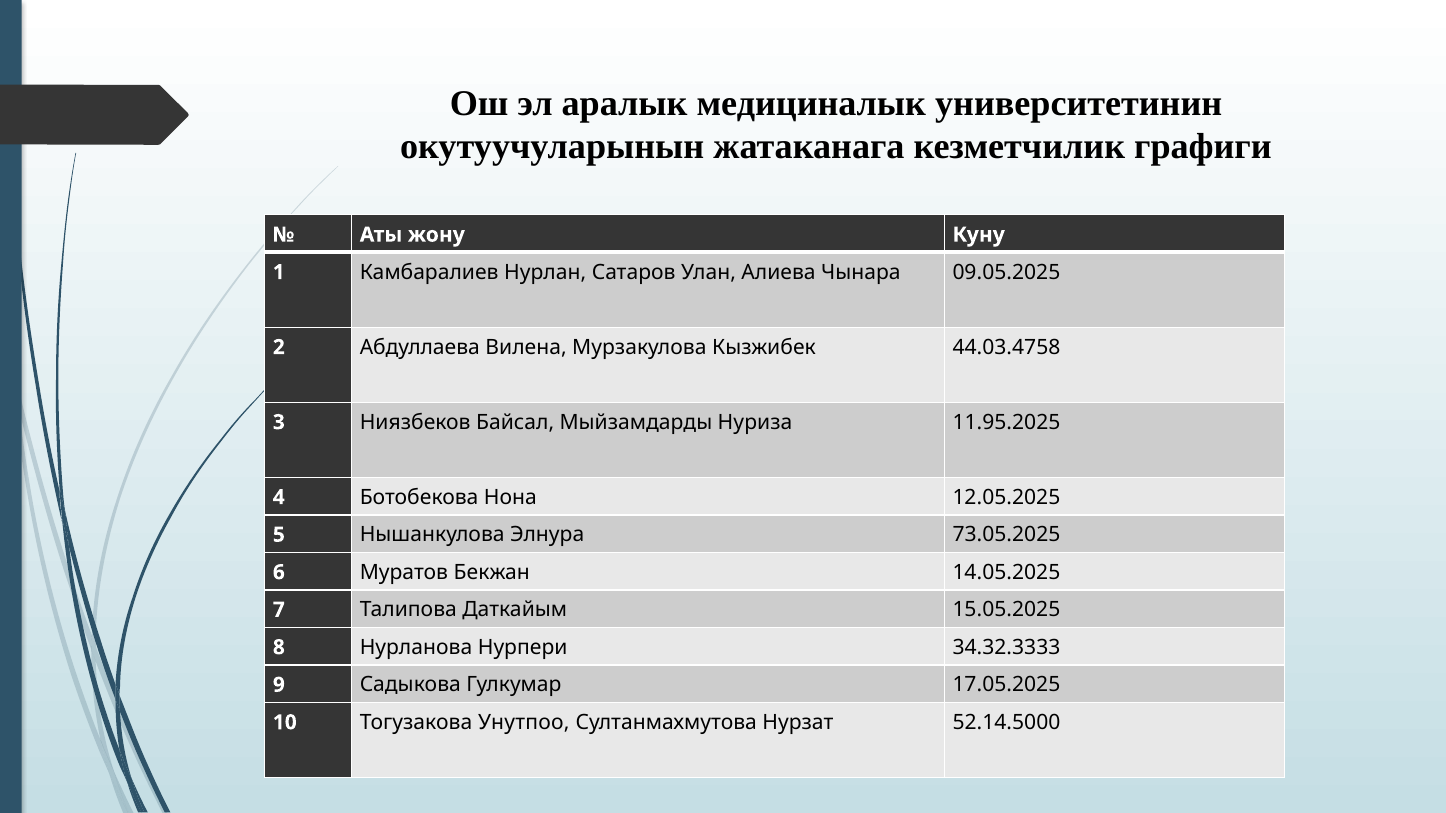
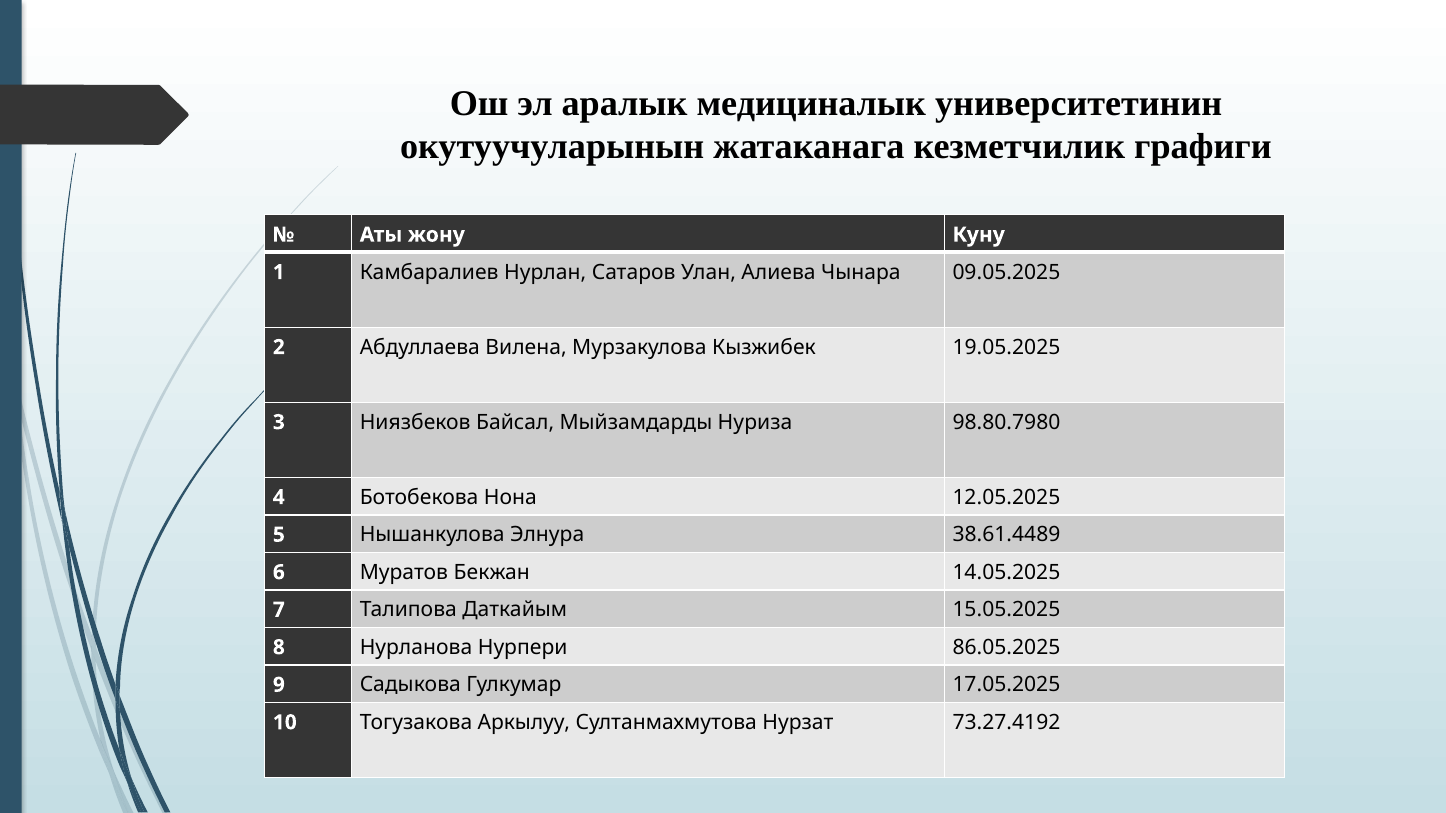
44.03.4758: 44.03.4758 -> 19.05.2025
11.95.2025: 11.95.2025 -> 98.80.7980
73.05.2025: 73.05.2025 -> 38.61.4489
34.32.3333: 34.32.3333 -> 86.05.2025
Унутпоо: Унутпоо -> Аркылуу
52.14.5000: 52.14.5000 -> 73.27.4192
